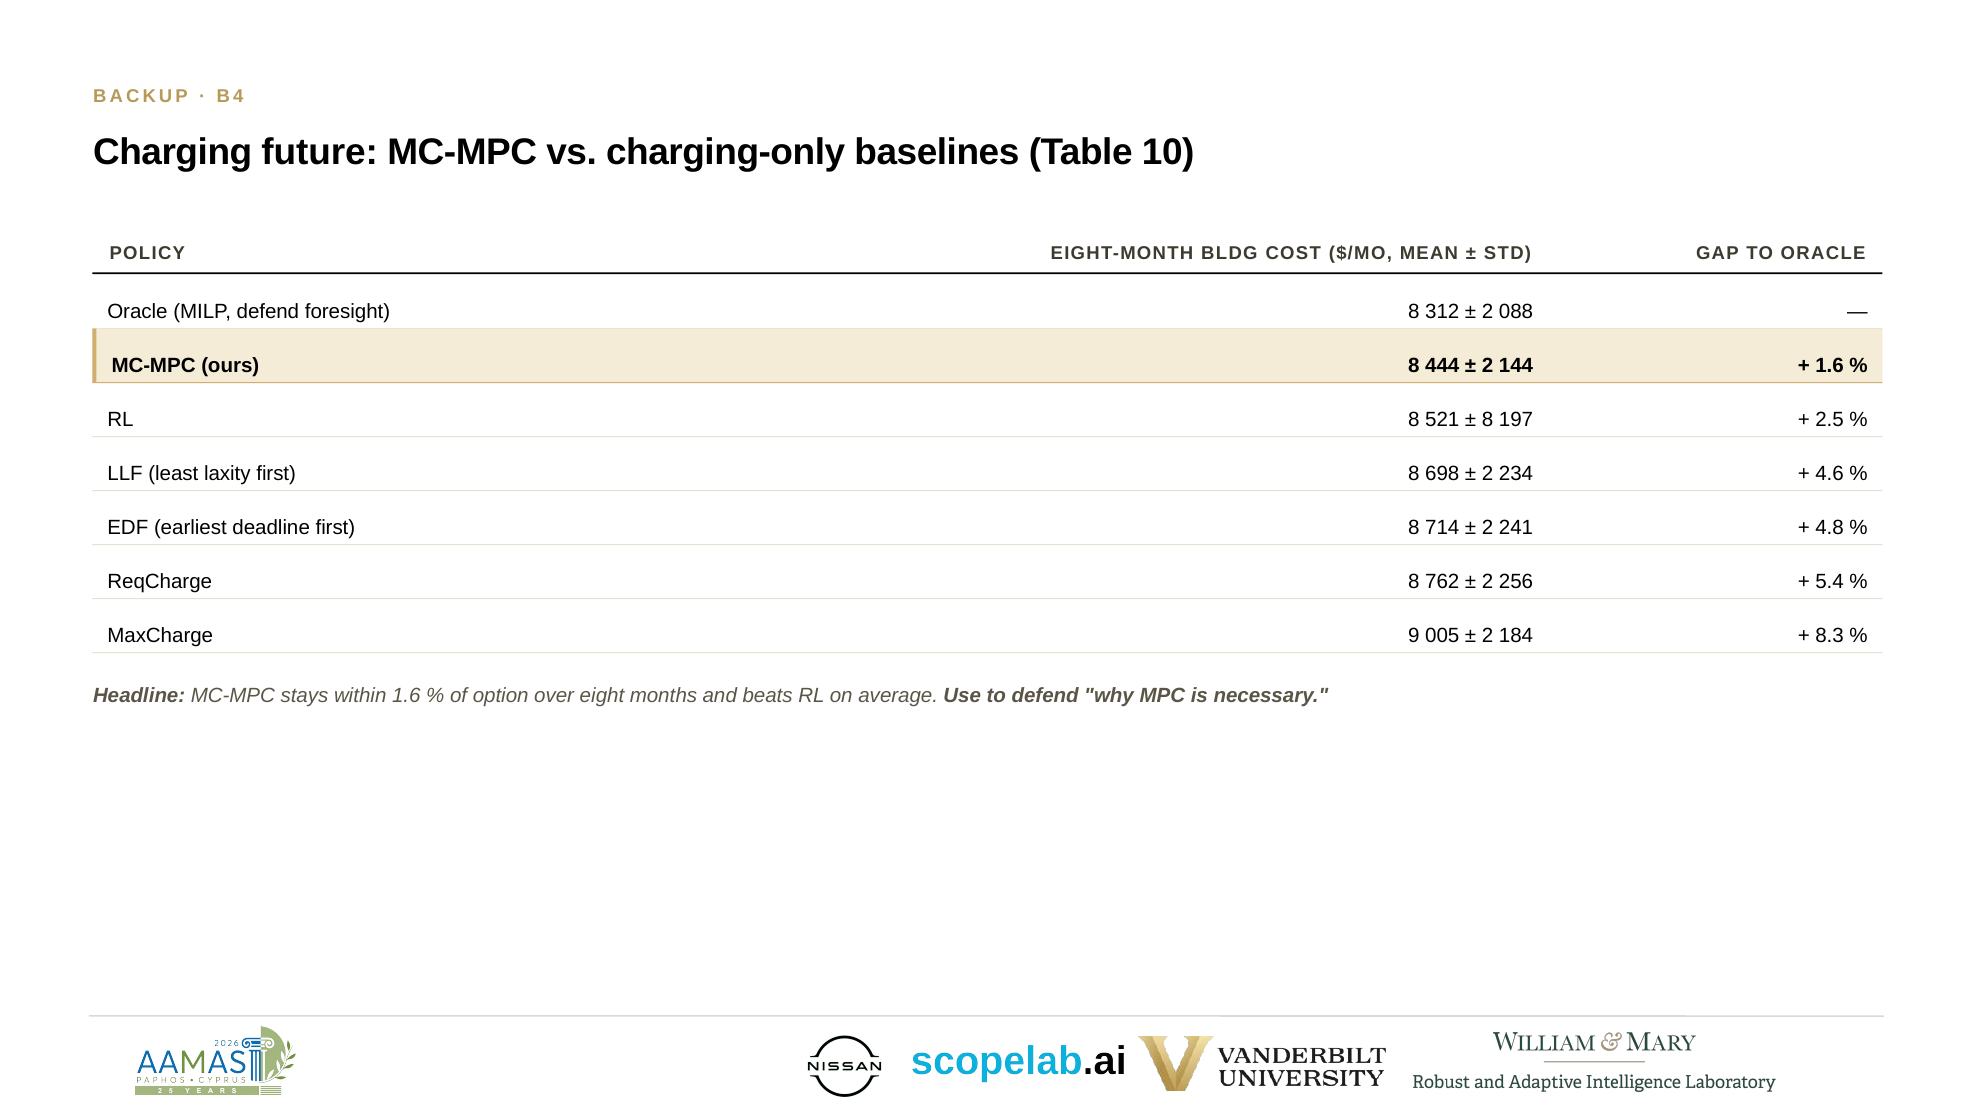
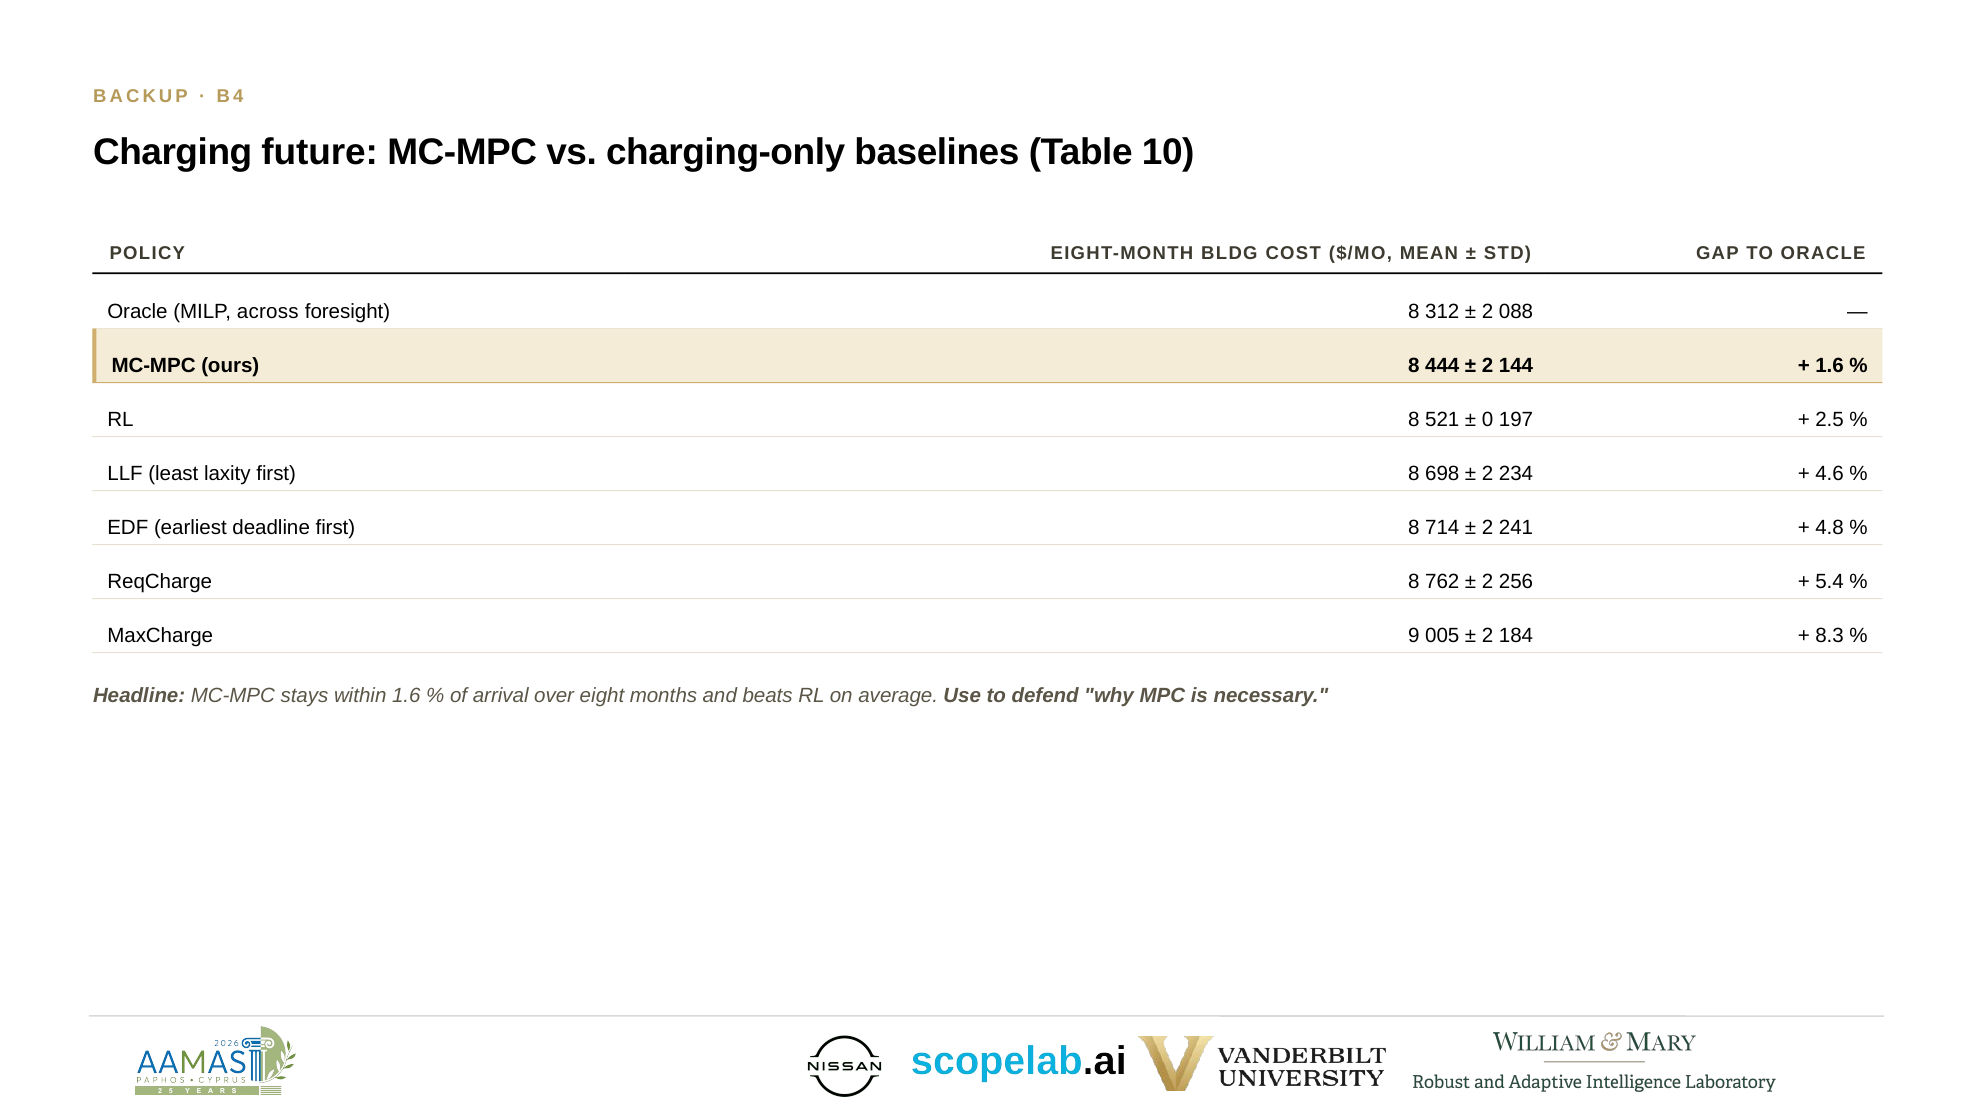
MILP defend: defend -> across
8 at (1488, 420): 8 -> 0
option: option -> arrival
